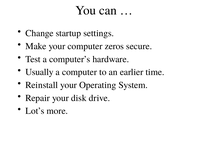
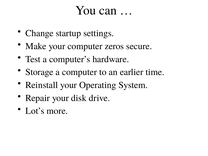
Usually: Usually -> Storage
